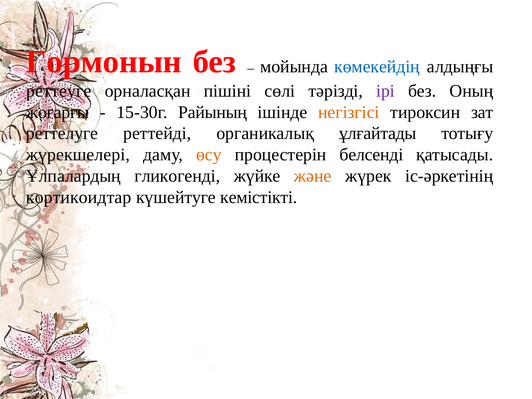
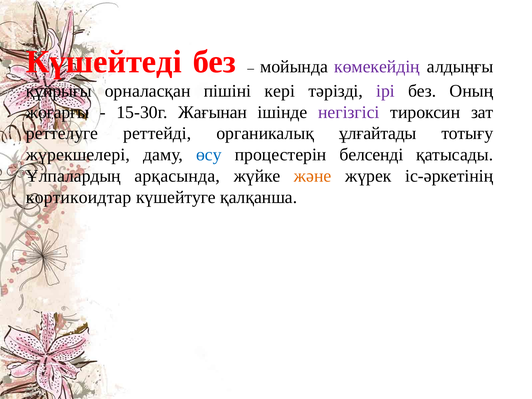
Гормонын: Гормонын -> Күшейтеді
көмекейдің colour: blue -> purple
реттеуге: реттеуге -> құйрығы
сөлі: сөлі -> кері
Райының: Райының -> Жағынан
негізгісі colour: orange -> purple
өсу colour: orange -> blue
гликогенді: гликогенді -> арқасында
кемістікті: кемістікті -> қалқанша
